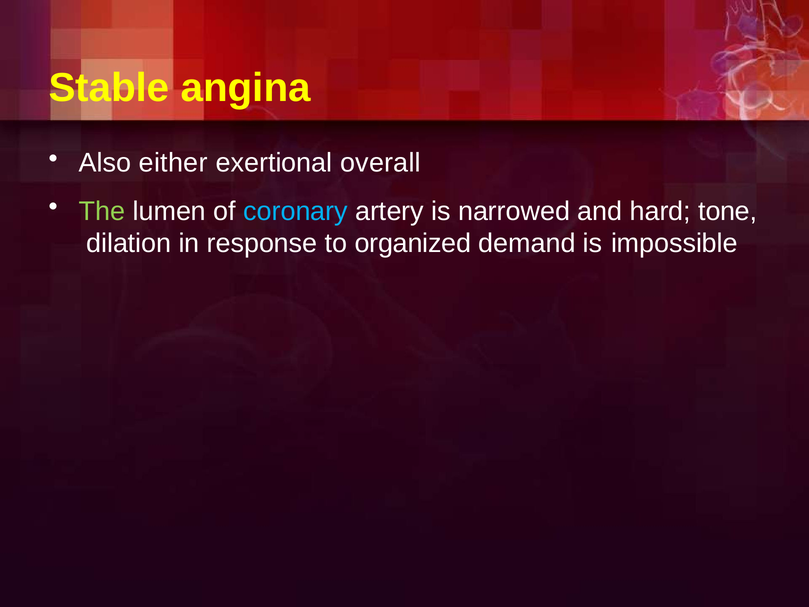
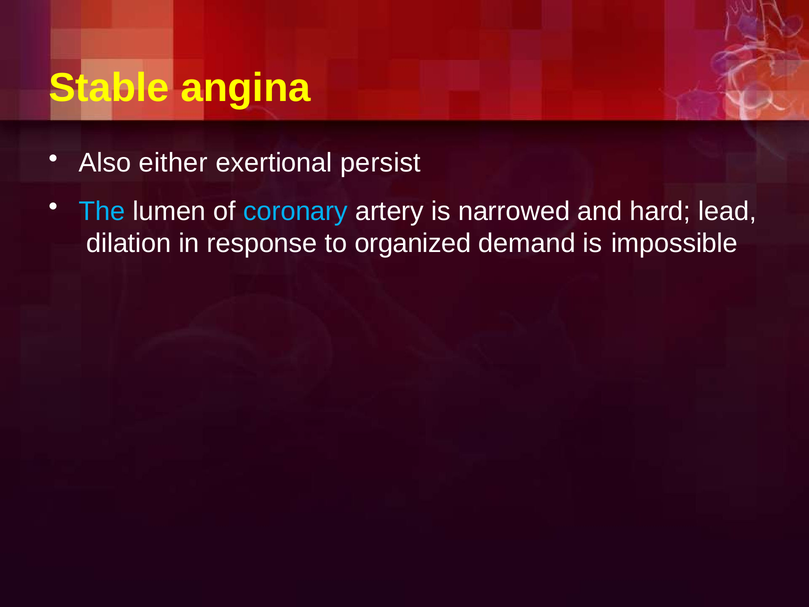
overall: overall -> persist
The colour: light green -> light blue
tone: tone -> lead
